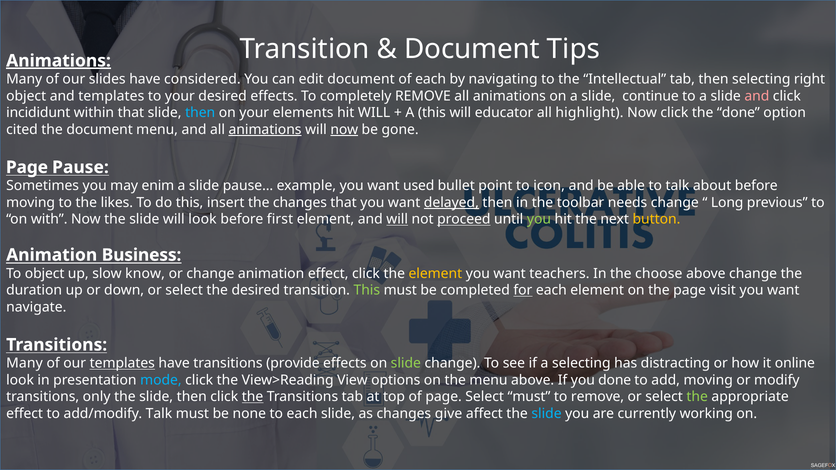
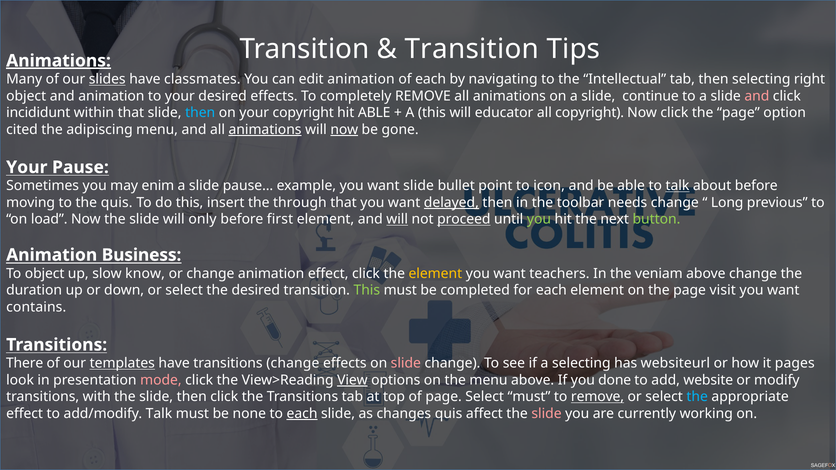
Document at (472, 49): Document -> Transition
slides underline: none -> present
considered: considered -> classmates
edit document: document -> animation
and templates: templates -> animation
your elements: elements -> copyright
hit WILL: WILL -> ABLE
all highlight: highlight -> copyright
click the done: done -> page
the document: document -> adipiscing
Page at (27, 167): Page -> Your
want used: used -> slide
talk at (677, 186) underline: none -> present
the likes: likes -> quis
the changes: changes -> through
with: with -> load
will look: look -> only
button colour: yellow -> light green
choose: choose -> veniam
for underline: present -> none
navigate: navigate -> contains
Many at (24, 364): Many -> There
transitions provide: provide -> change
slide at (406, 364) colour: light green -> pink
distracting: distracting -> websiteurl
online: online -> pages
mode colour: light blue -> pink
View underline: none -> present
add moving: moving -> website
only: only -> with
the at (253, 397) underline: present -> none
remove at (598, 397) underline: none -> present
the at (697, 397) colour: light green -> light blue
each at (302, 414) underline: none -> present
changes give: give -> quis
slide at (547, 414) colour: light blue -> pink
